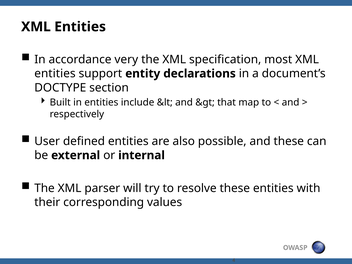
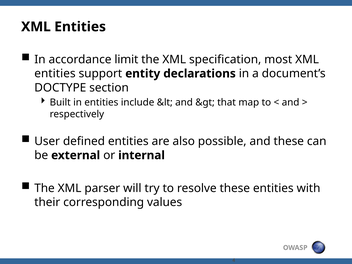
very: very -> limit
